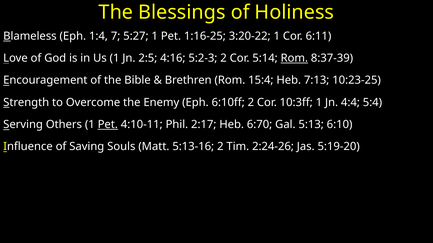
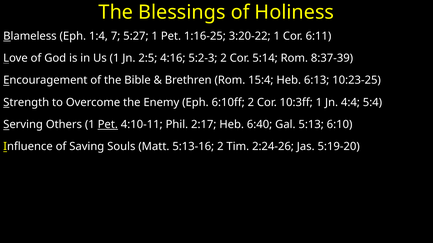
Rom at (294, 58) underline: present -> none
7:13: 7:13 -> 6:13
6:70: 6:70 -> 6:40
